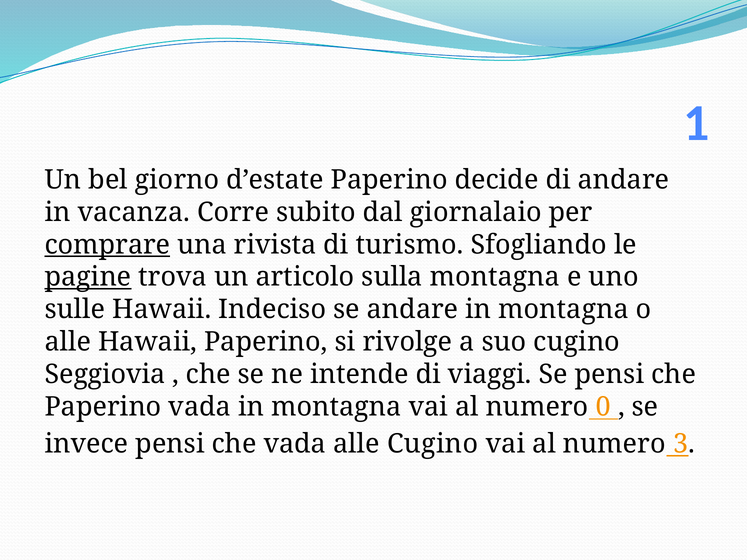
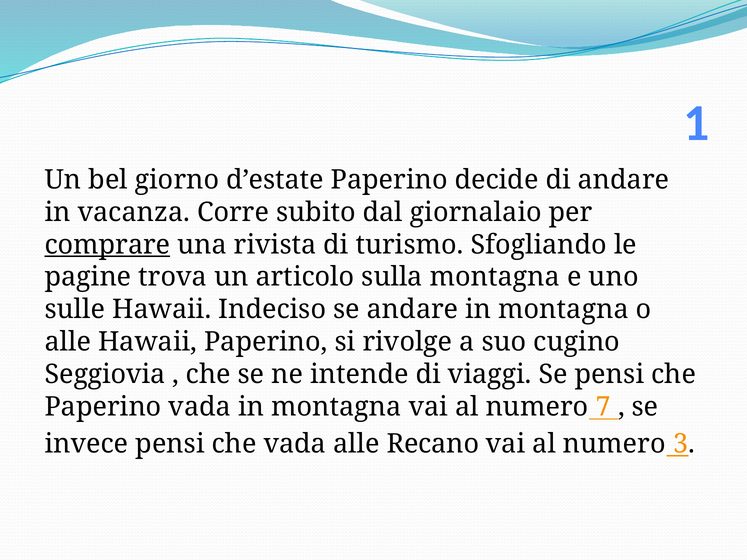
pagine underline: present -> none
0: 0 -> 7
alle Cugino: Cugino -> Recano
